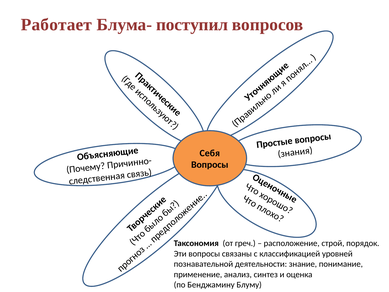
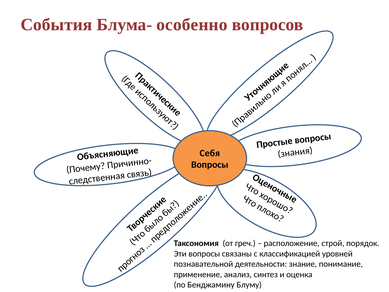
Работает: Работает -> События
поступил: поступил -> особенно
